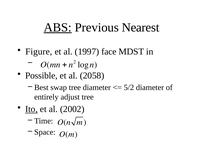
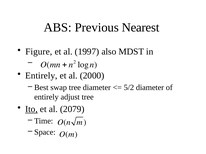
ABS underline: present -> none
face: face -> also
Possible at (41, 76): Possible -> Entirely
2058: 2058 -> 2000
2002: 2002 -> 2079
